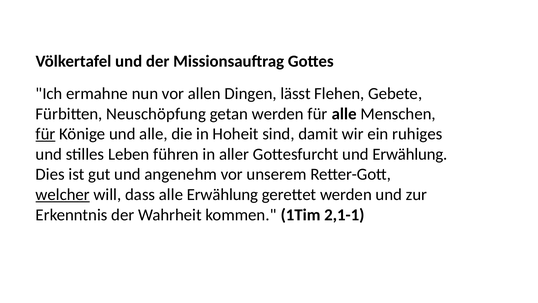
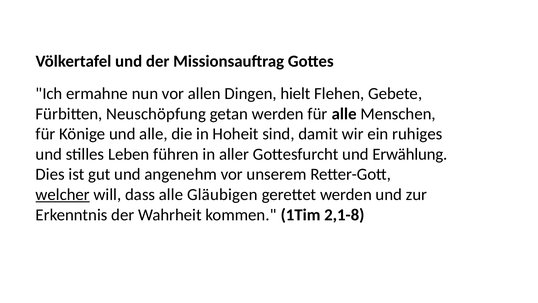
lässt: lässt -> hielt
für at (46, 134) underline: present -> none
alle Erwählung: Erwählung -> Gläubigen
2,1-1: 2,1-1 -> 2,1-8
